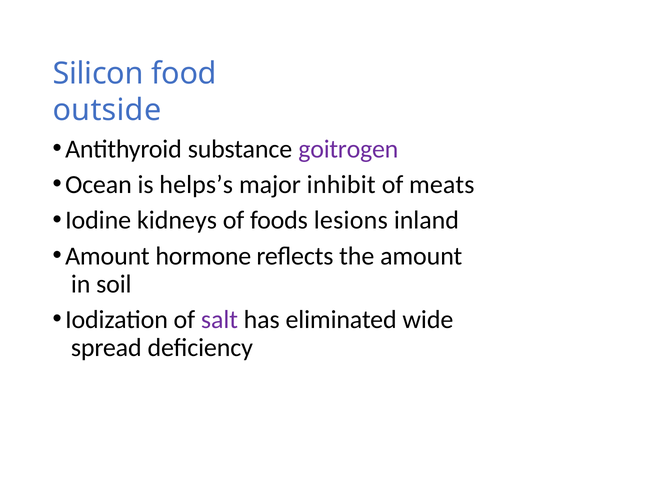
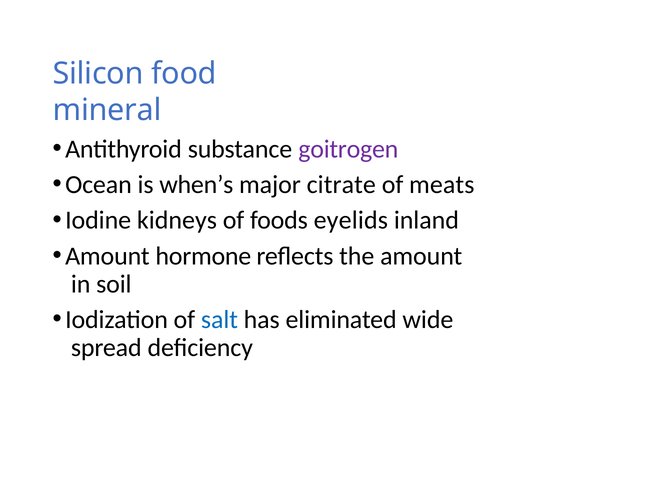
outside: outside -> mineral
helps’s: helps’s -> when’s
inhibit: inhibit -> citrate
lesions: lesions -> eyelids
salt colour: purple -> blue
